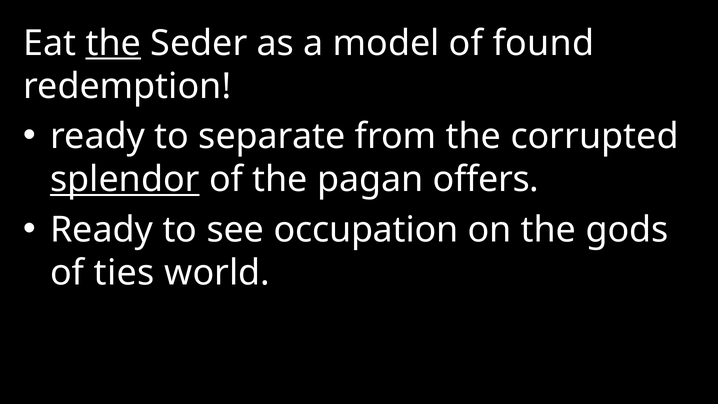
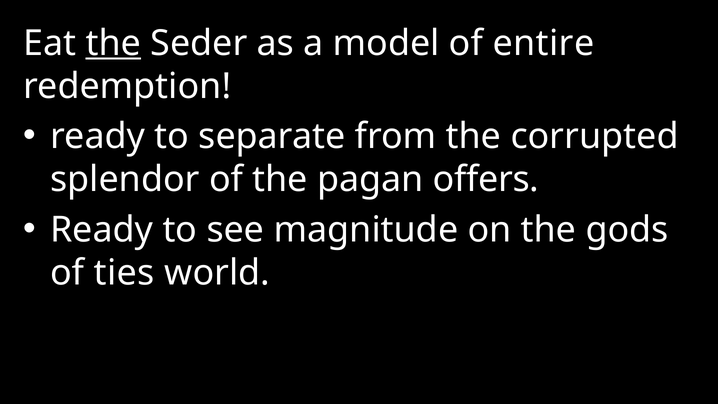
found: found -> entire
splendor underline: present -> none
occupation: occupation -> magnitude
